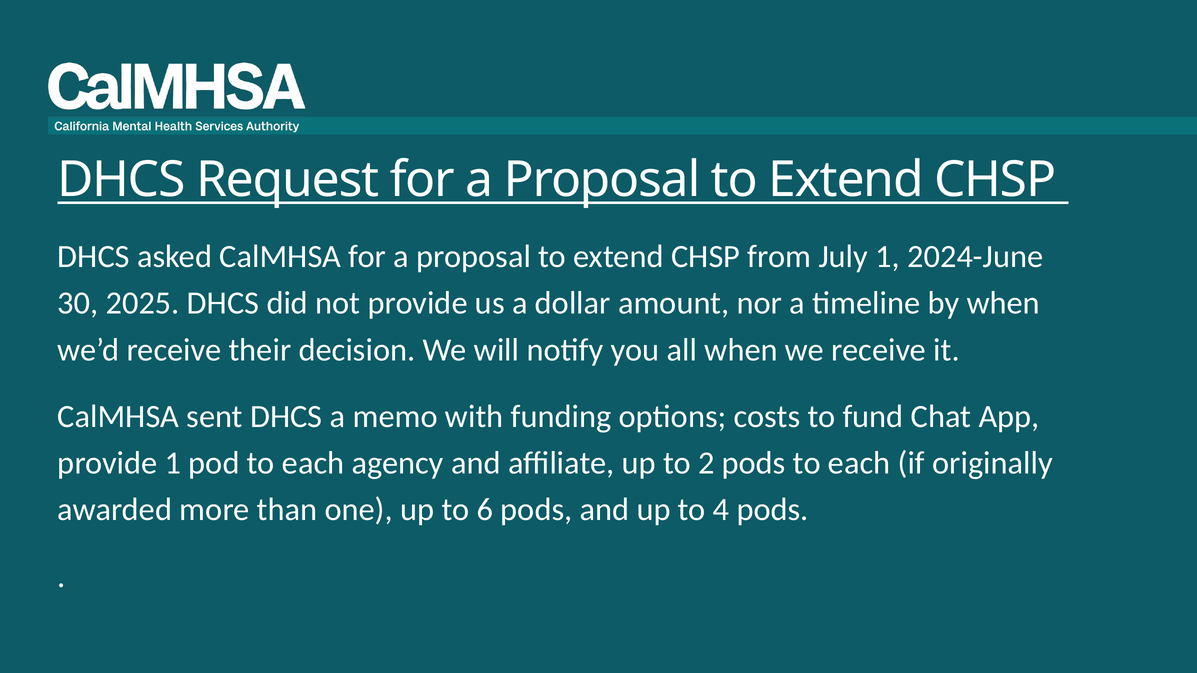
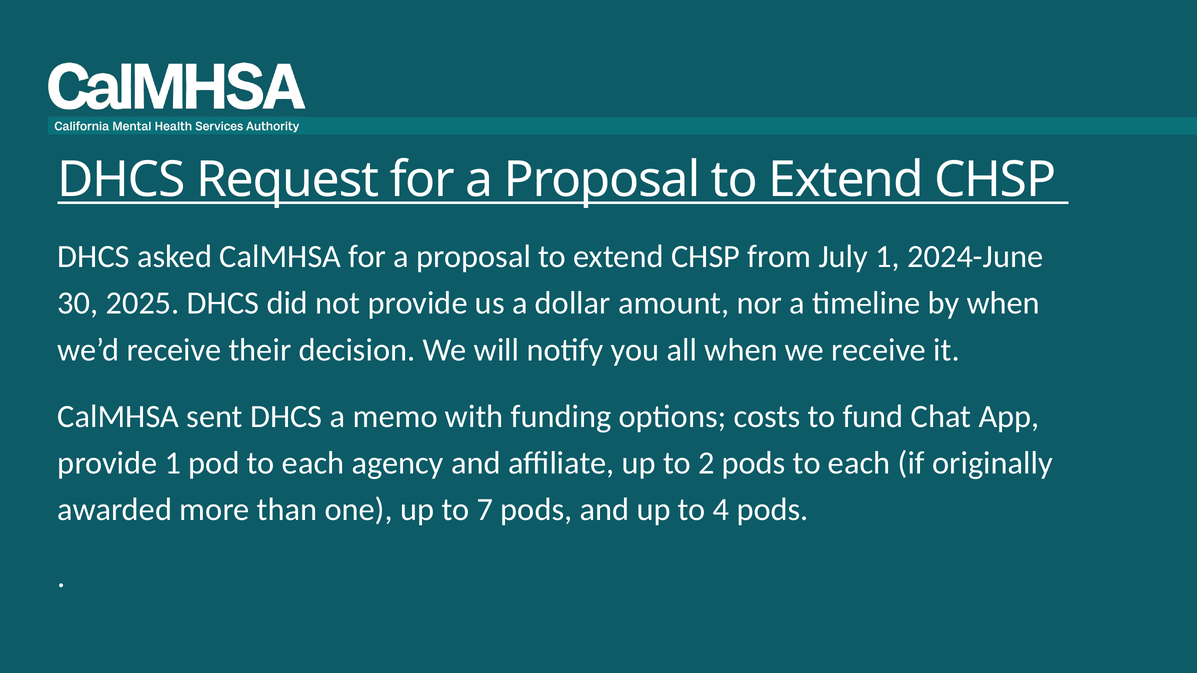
6: 6 -> 7
